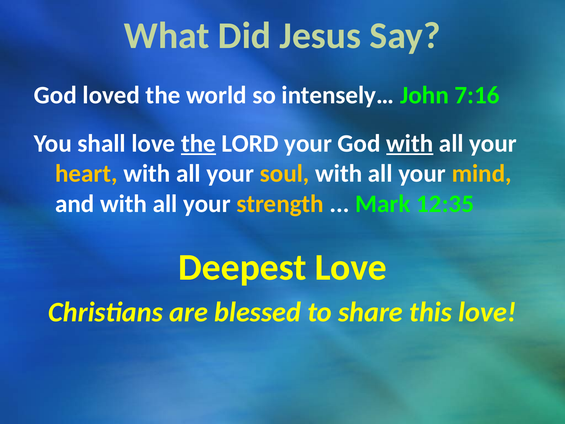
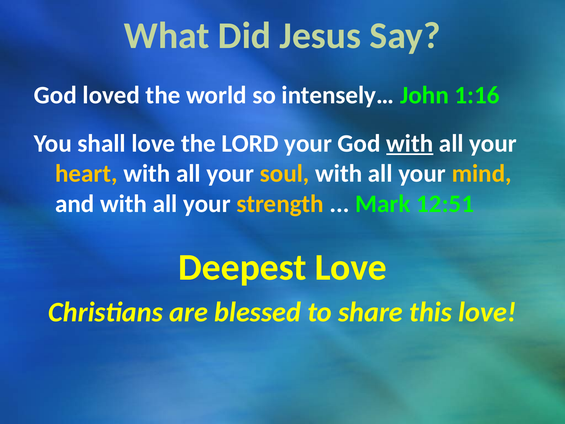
7:16: 7:16 -> 1:16
the at (198, 143) underline: present -> none
12:35: 12:35 -> 12:51
